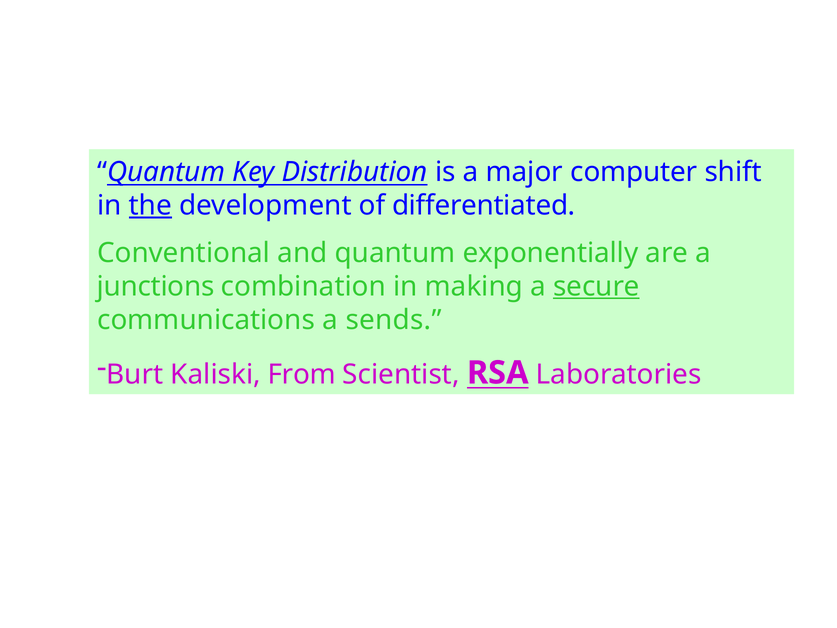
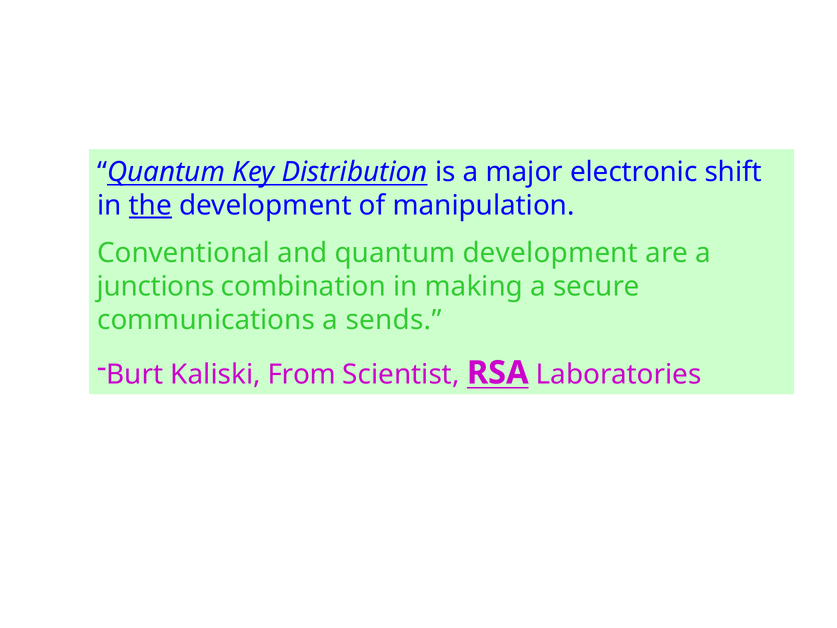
computer: computer -> electronic
differentiated: differentiated -> manipulation
quantum exponentially: exponentially -> development
secure underline: present -> none
